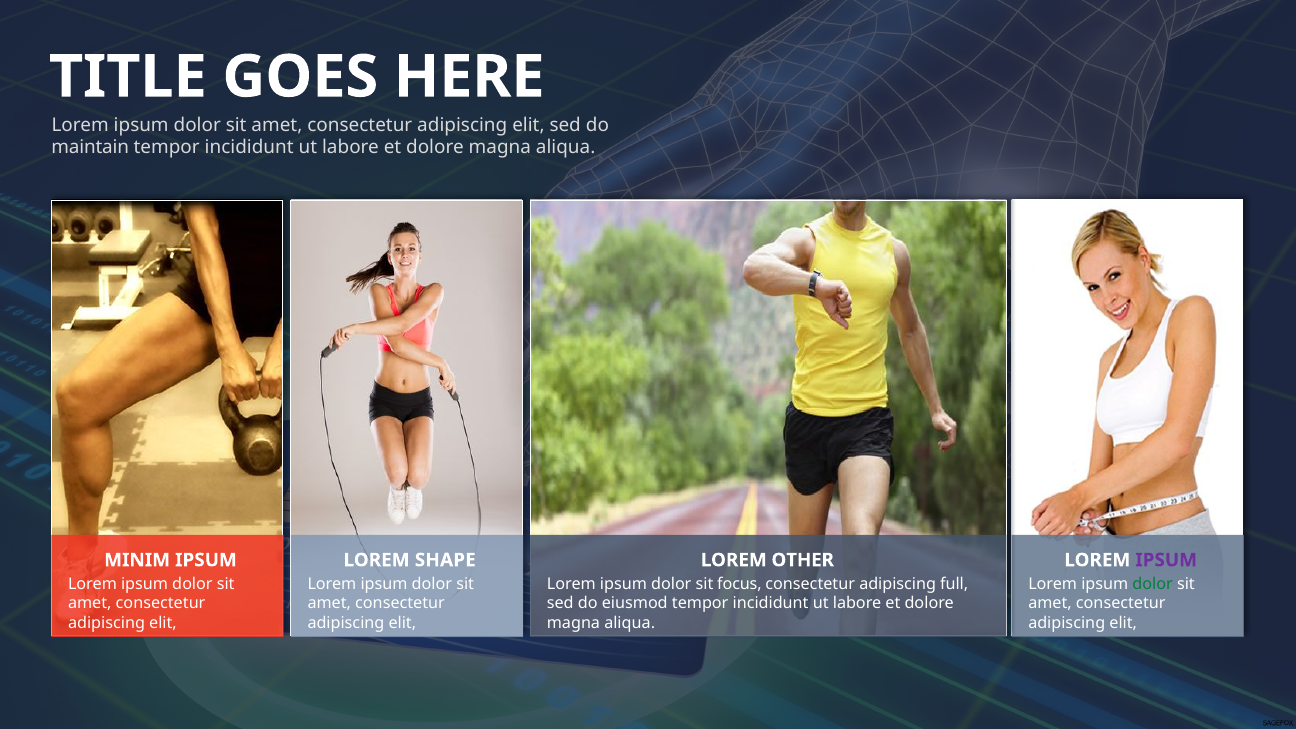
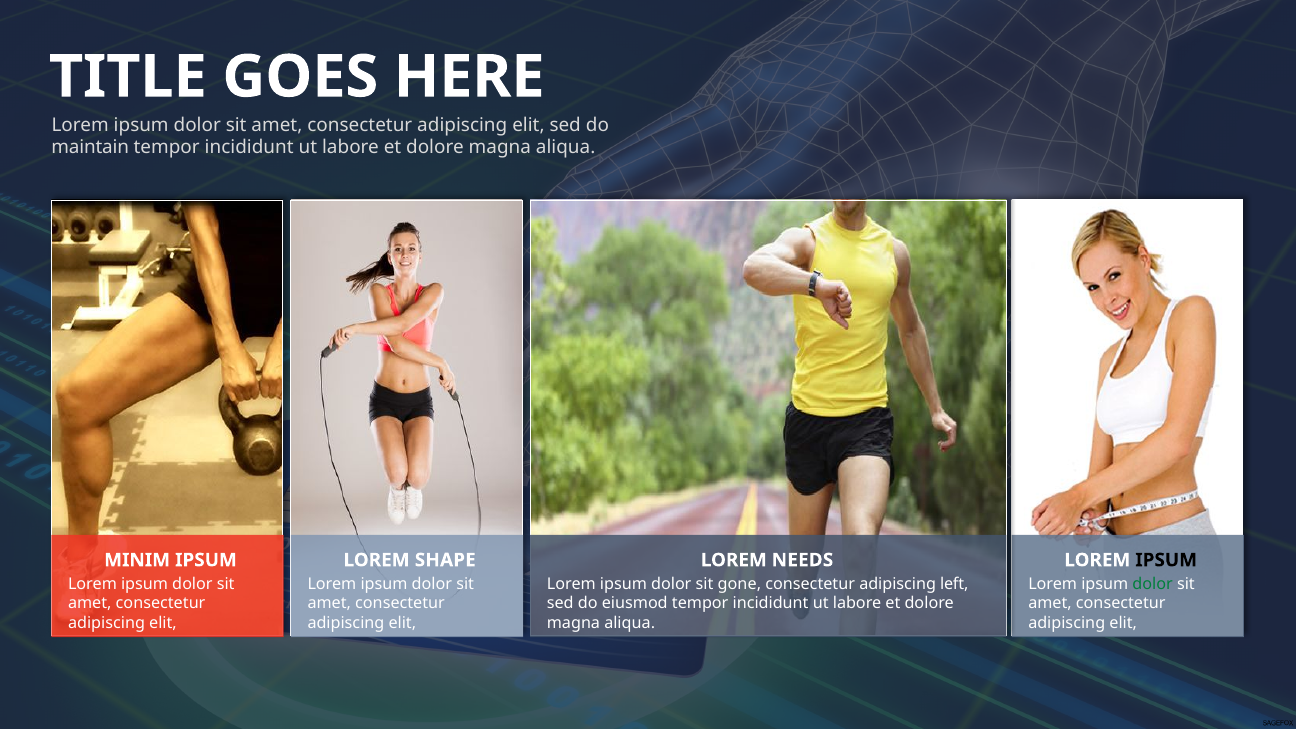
OTHER: OTHER -> NEEDS
IPSUM at (1166, 560) colour: purple -> black
focus: focus -> gone
full: full -> left
